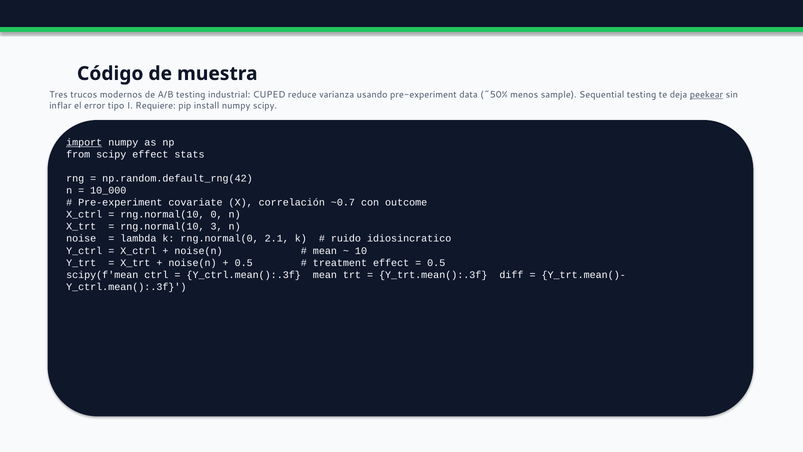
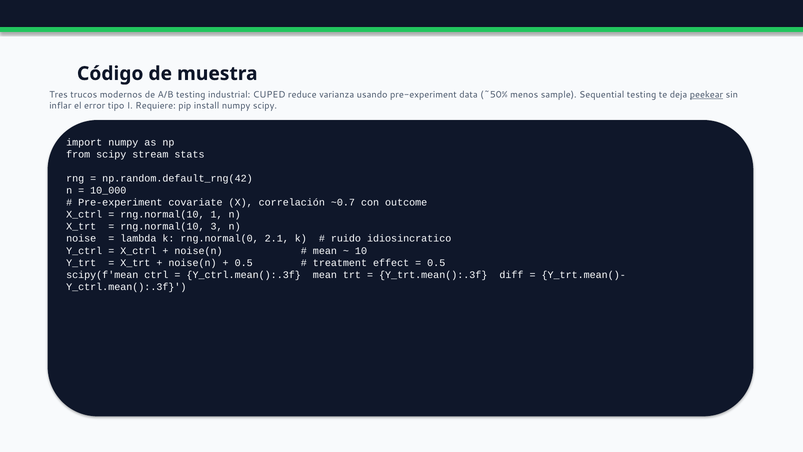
import underline: present -> none
scipy effect: effect -> stream
0: 0 -> 1
